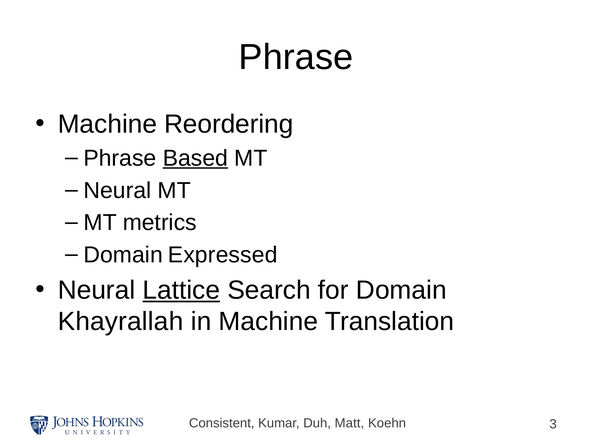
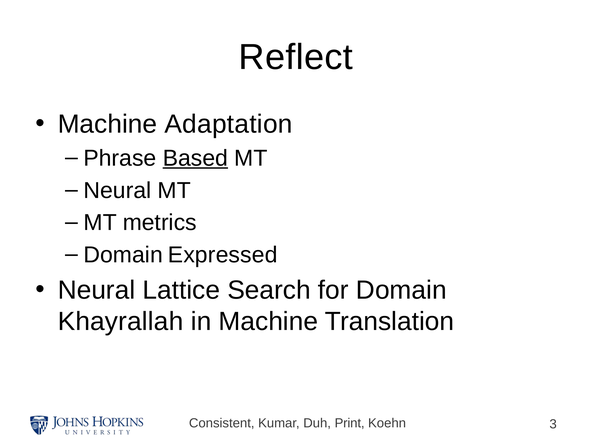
Phrase at (296, 57): Phrase -> Reflect
Reordering: Reordering -> Adaptation
Lattice underline: present -> none
Matt: Matt -> Print
